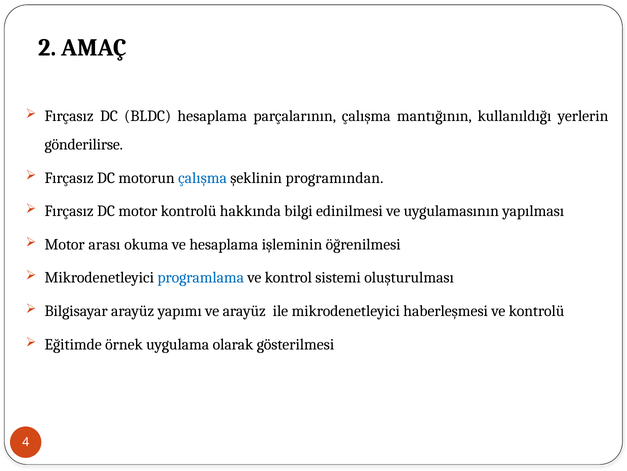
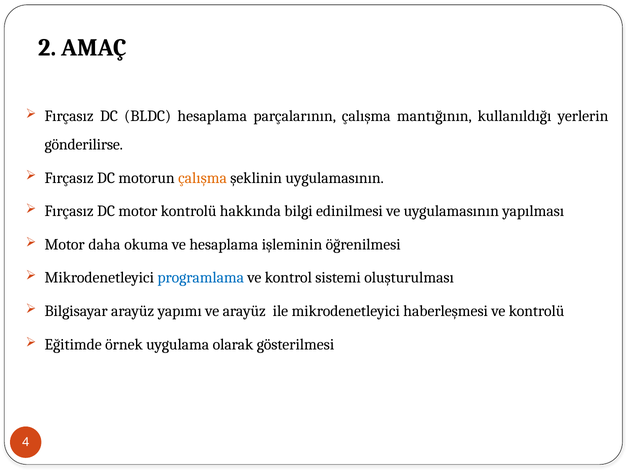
çalışma at (203, 178) colour: blue -> orange
şeklinin programından: programından -> uygulamasının
arası: arası -> daha
